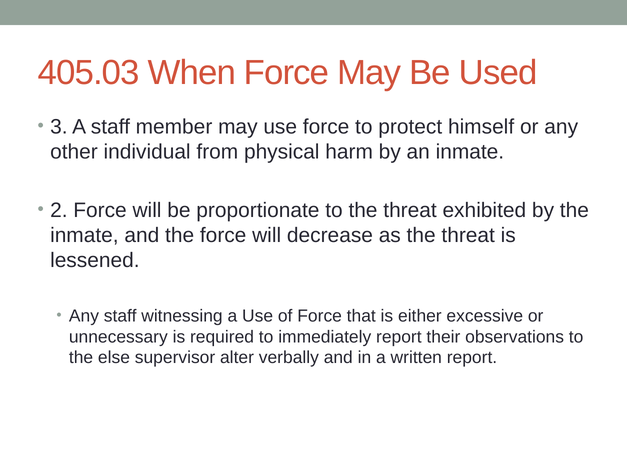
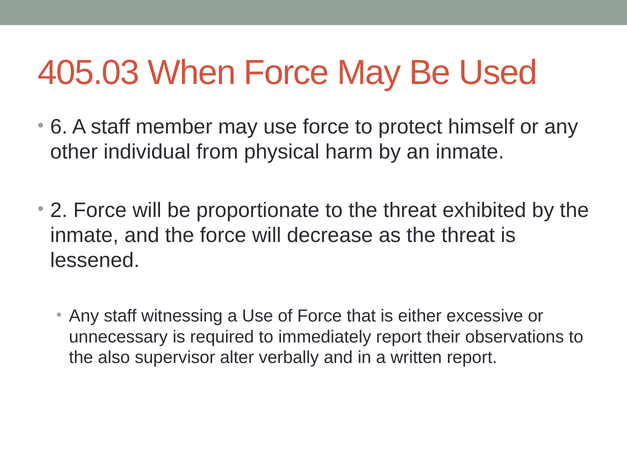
3: 3 -> 6
else: else -> also
